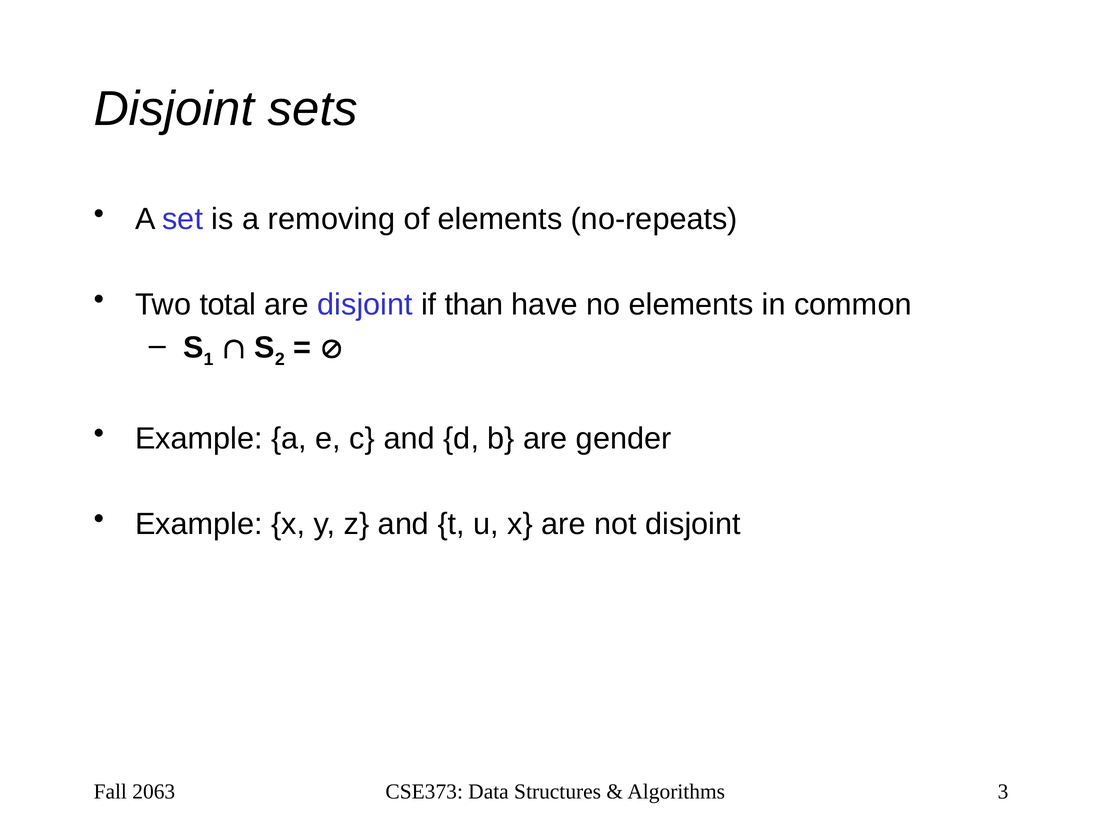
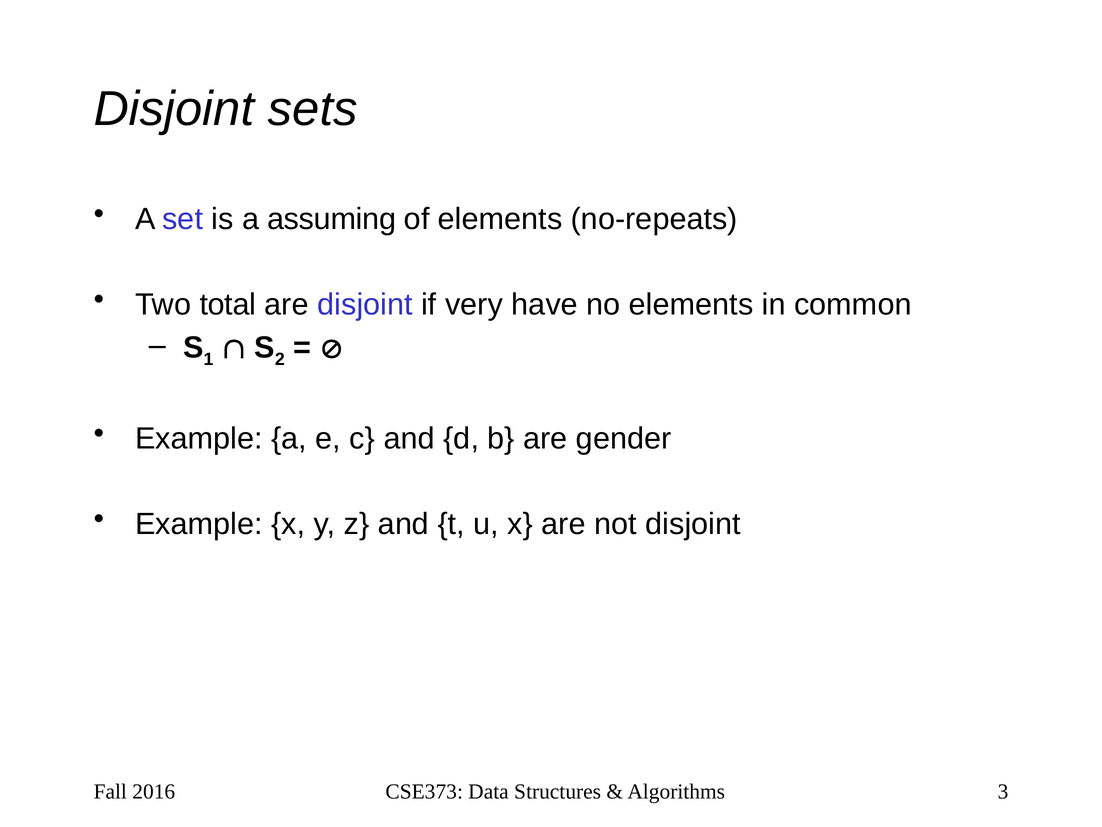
removing: removing -> assuming
than: than -> very
2063: 2063 -> 2016
